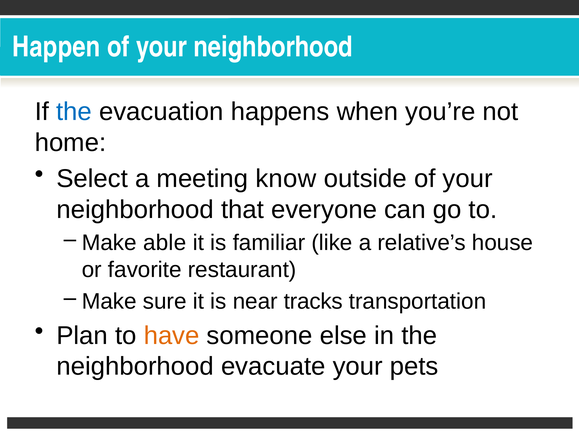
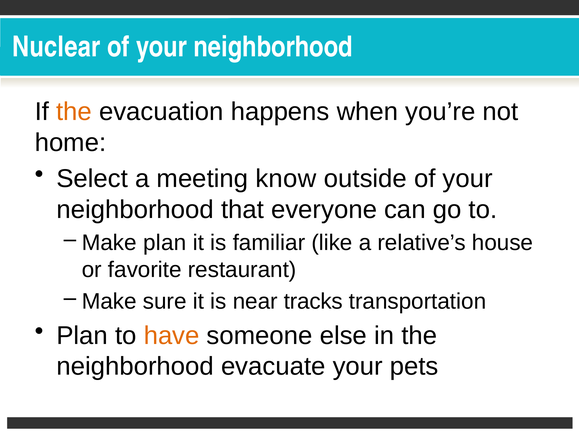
Happen: Happen -> Nuclear
the at (74, 112) colour: blue -> orange
Make able: able -> plan
